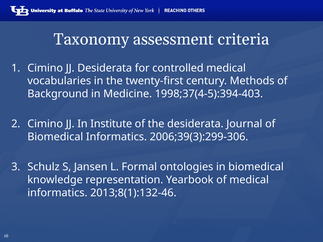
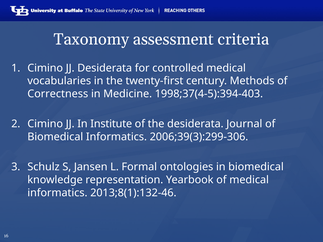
Background: Background -> Correctness
